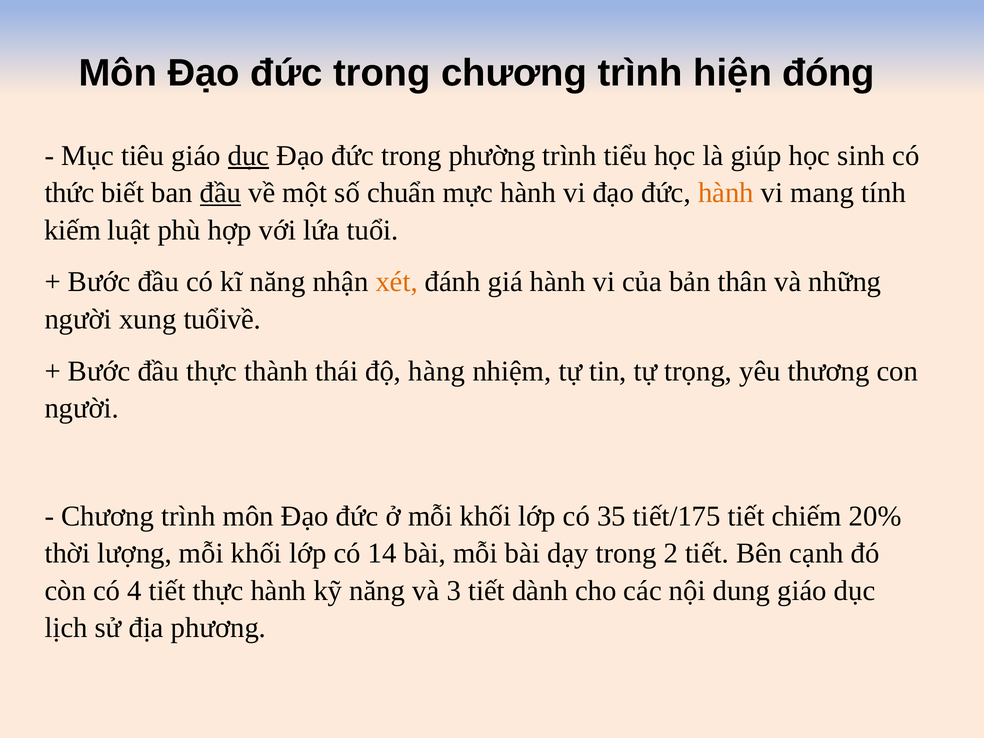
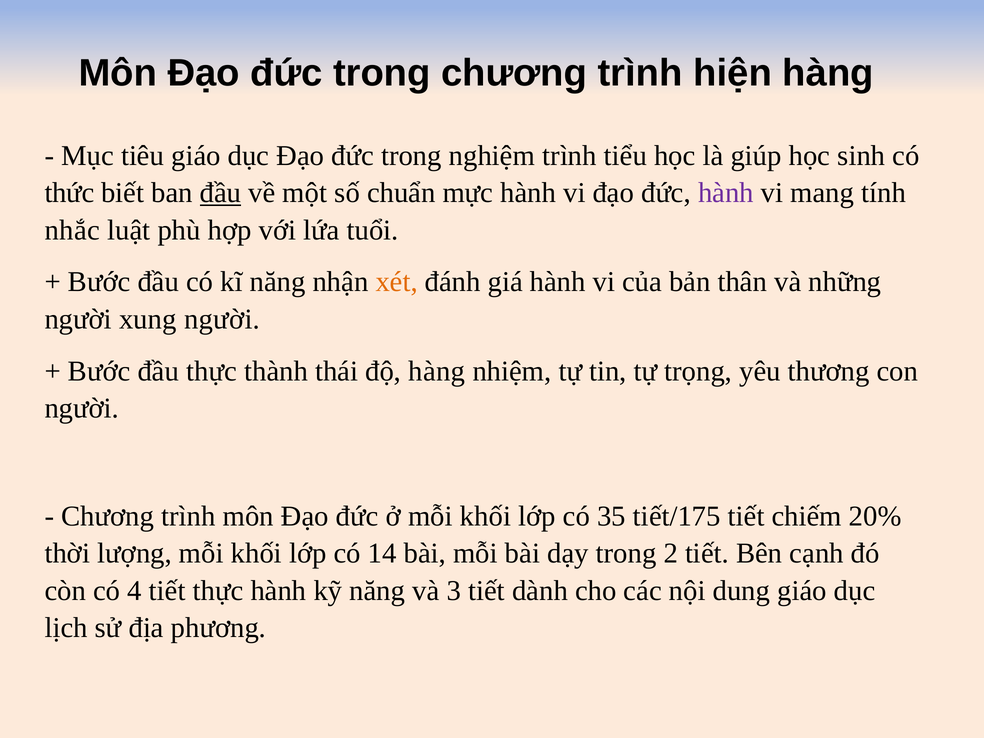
hiện đóng: đóng -> hàng
dục at (248, 156) underline: present -> none
phường: phường -> nghiệm
hành at (726, 193) colour: orange -> purple
kiếm: kiếm -> nhắc
xung tuổivề: tuổivề -> người
